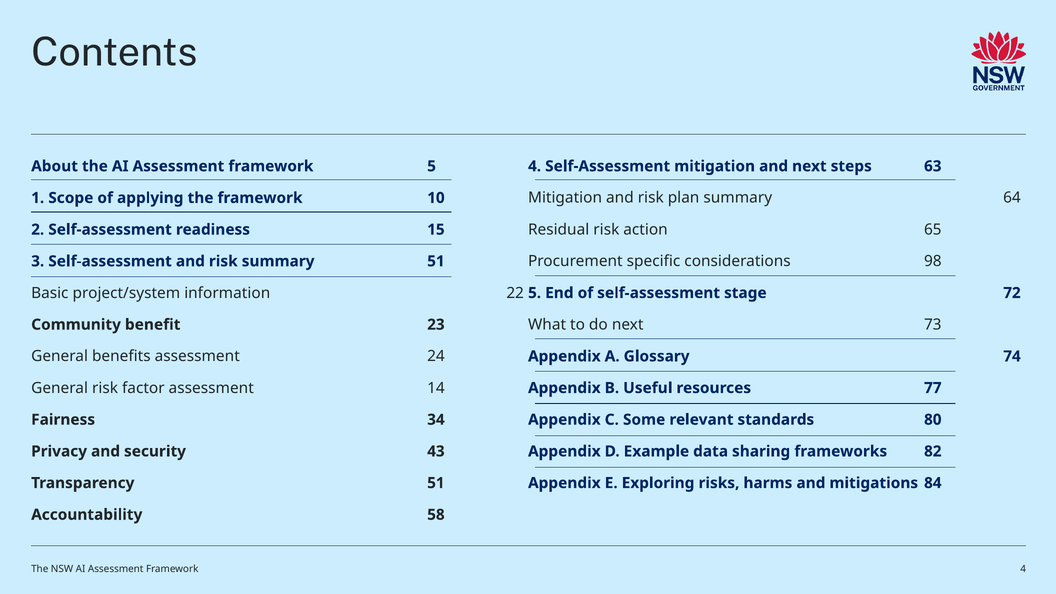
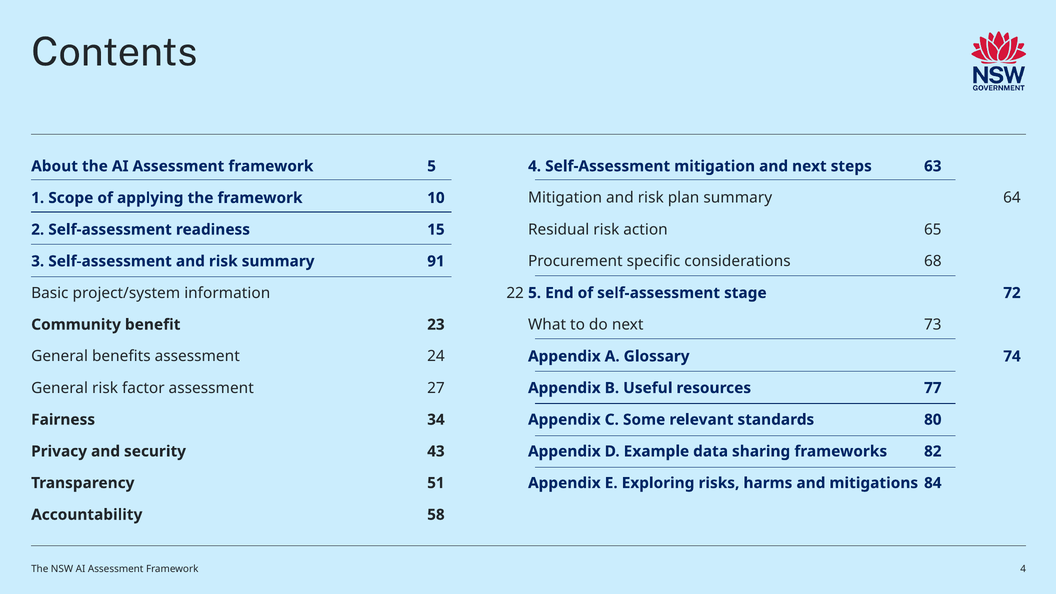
98: 98 -> 68
summary 51: 51 -> 91
14: 14 -> 27
